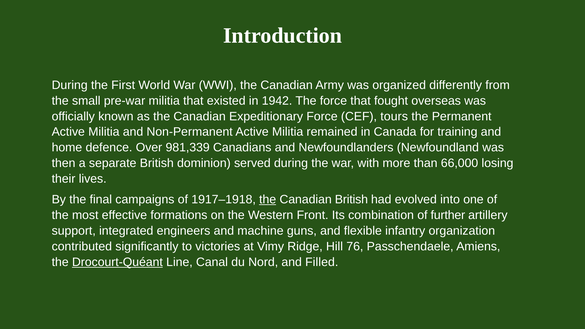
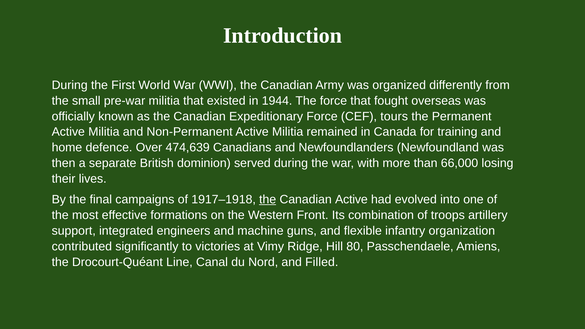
1942: 1942 -> 1944
981,339: 981,339 -> 474,639
Canadian British: British -> Active
further: further -> troops
76: 76 -> 80
Drocourt-Quéant underline: present -> none
